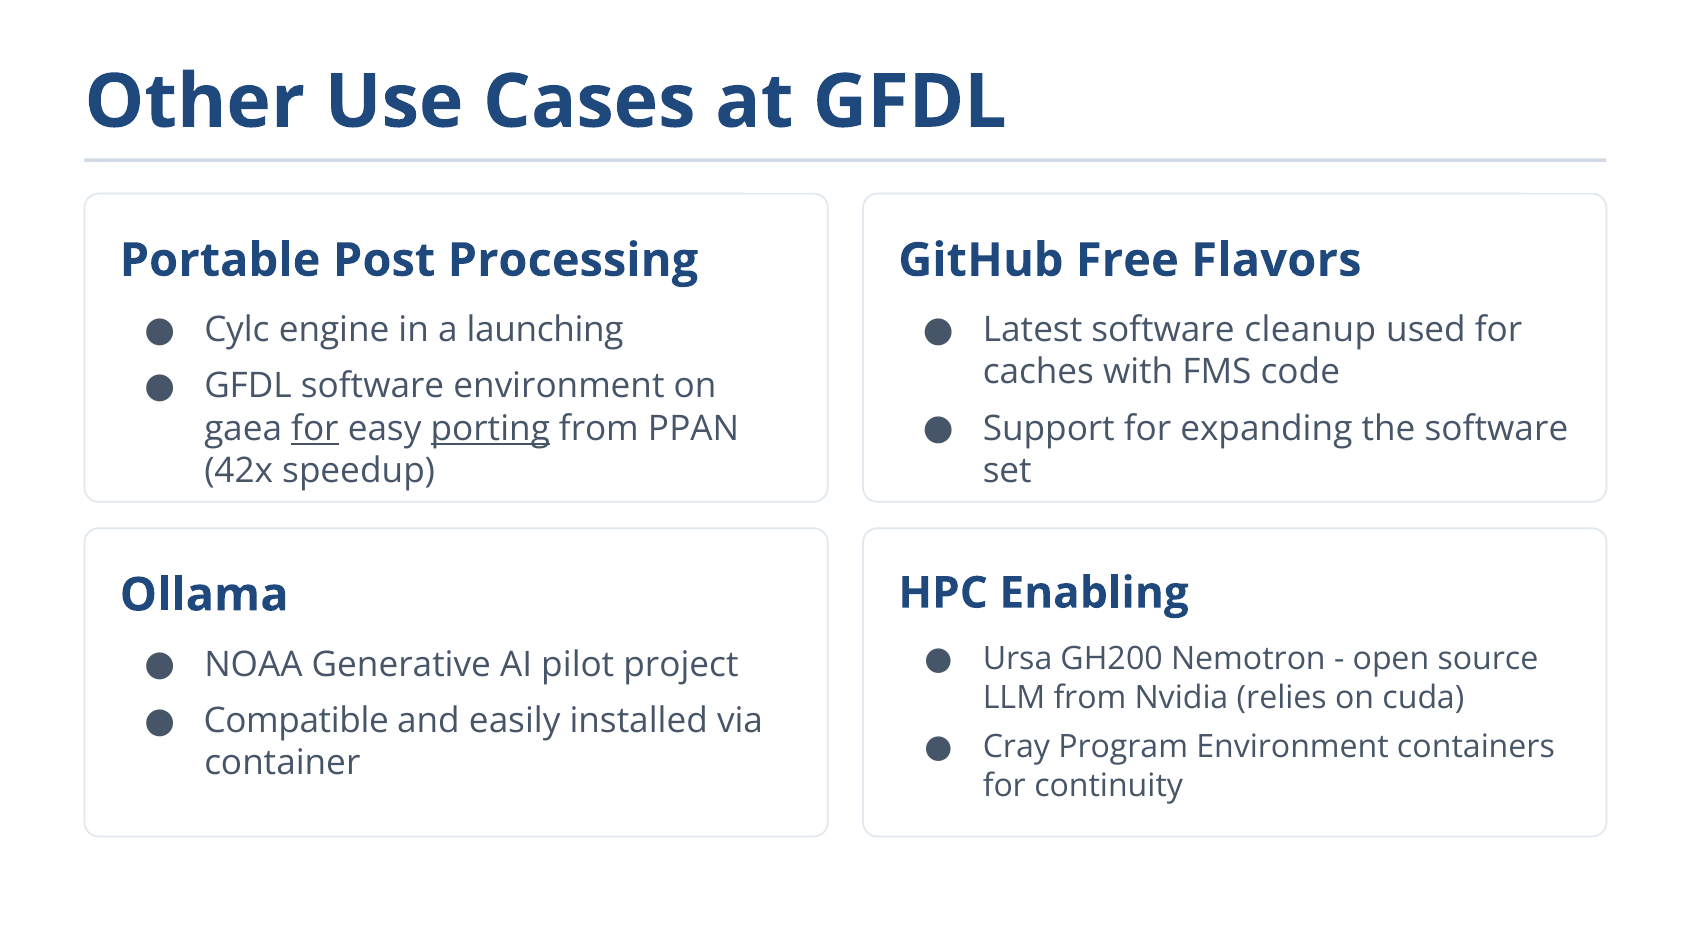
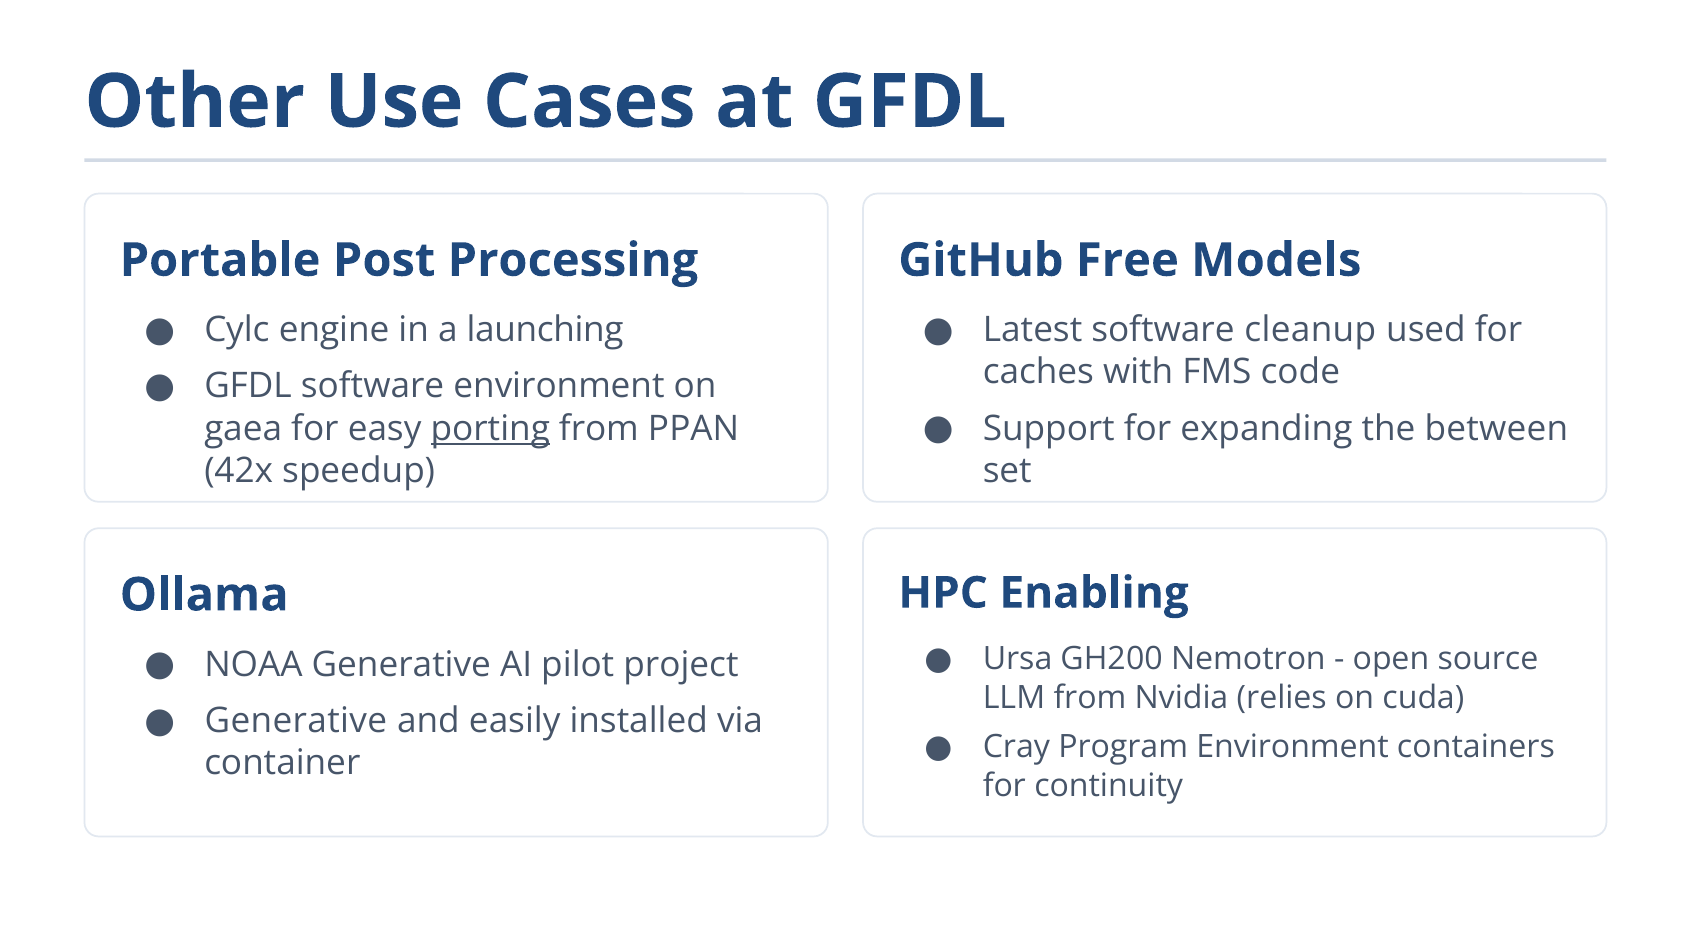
Flavors: Flavors -> Models
the software: software -> between
for at (315, 429) underline: present -> none
Compatible at (296, 721): Compatible -> Generative
